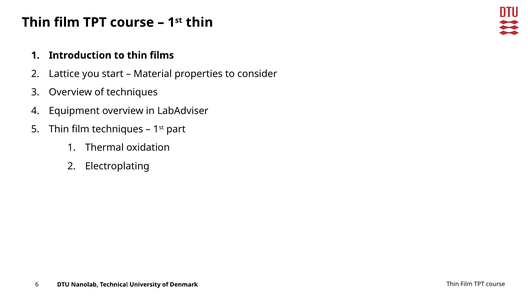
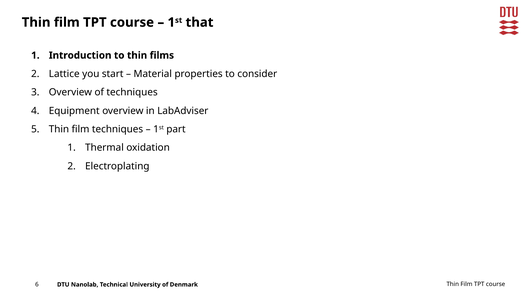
thin at (199, 22): thin -> that
